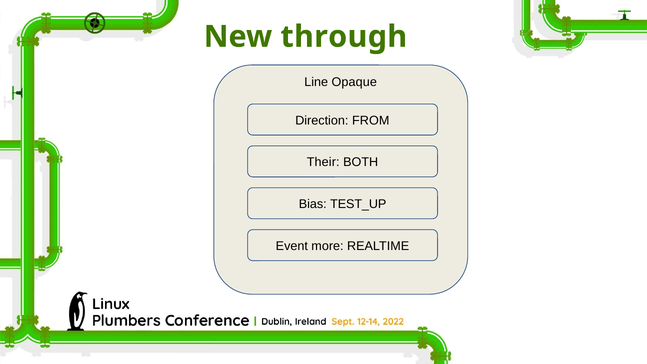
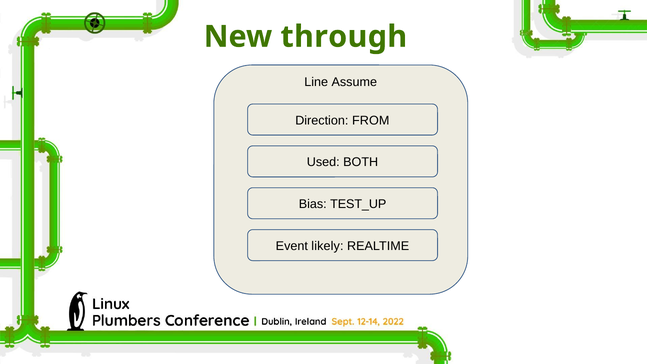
Opaque: Opaque -> Assume
Their: Their -> Used
more: more -> likely
